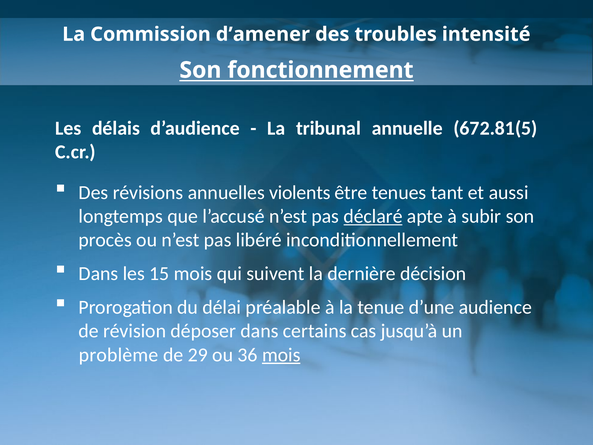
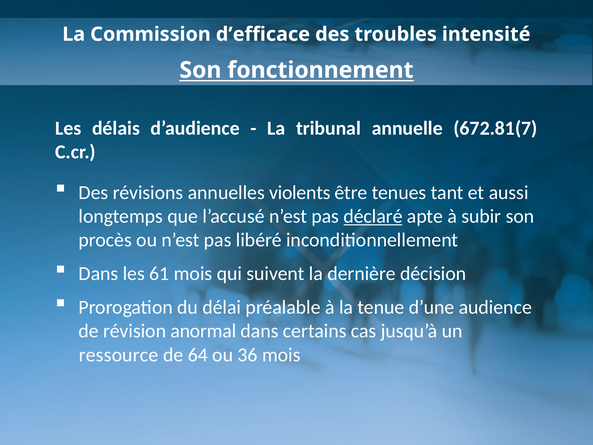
d’amener: d’amener -> d’efficace
672.81(5: 672.81(5 -> 672.81(7
15: 15 -> 61
déposer: déposer -> anormal
problème: problème -> ressource
29: 29 -> 64
mois at (281, 355) underline: present -> none
